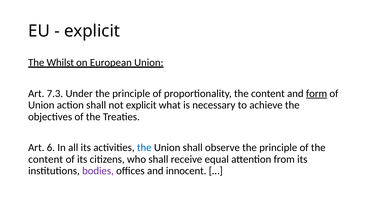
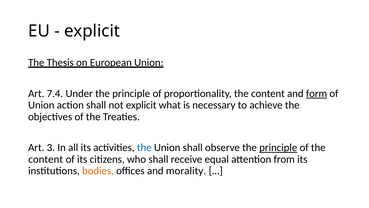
Whilst: Whilst -> Thesis
7.3: 7.3 -> 7.4
6: 6 -> 3
principle at (278, 147) underline: none -> present
bodies colour: purple -> orange
innocent: innocent -> morality
